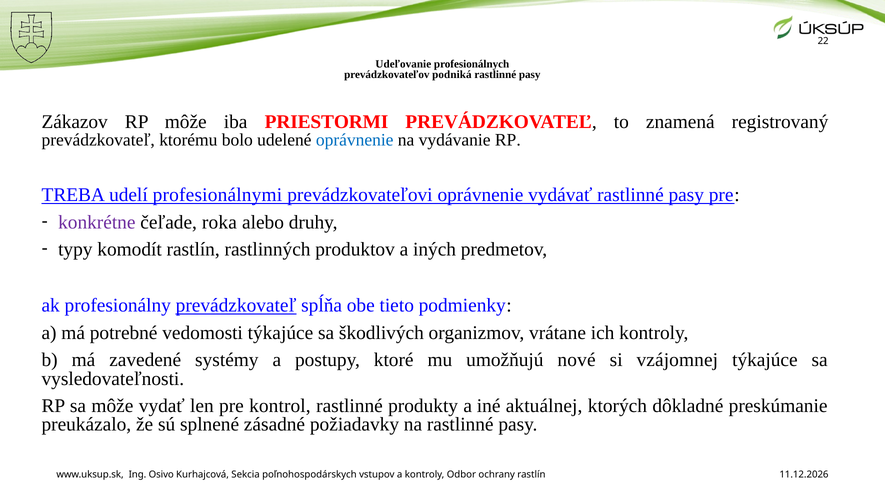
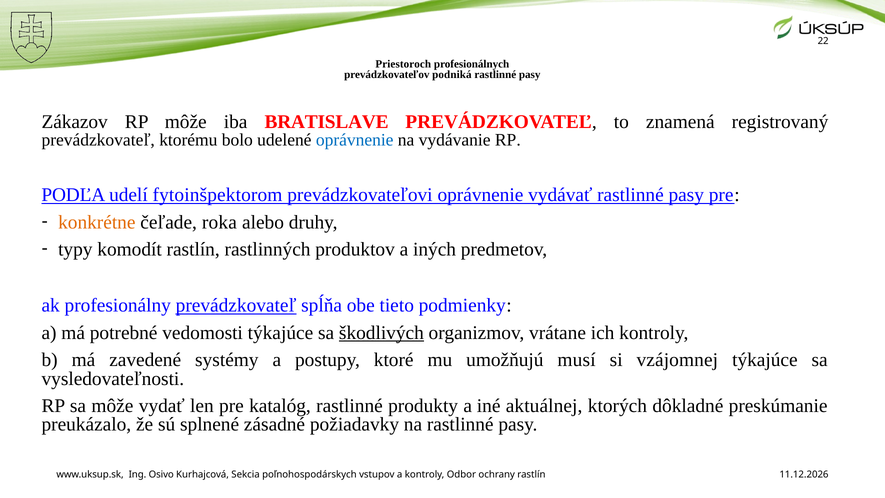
Udeľovanie: Udeľovanie -> Priestoroch
PRIESTORMI: PRIESTORMI -> BRATISLAVE
TREBA: TREBA -> PODĽA
profesionálnymi: profesionálnymi -> fytoinšpektorom
konkrétne colour: purple -> orange
škodlivých underline: none -> present
nové: nové -> musí
kontrol: kontrol -> katalóg
